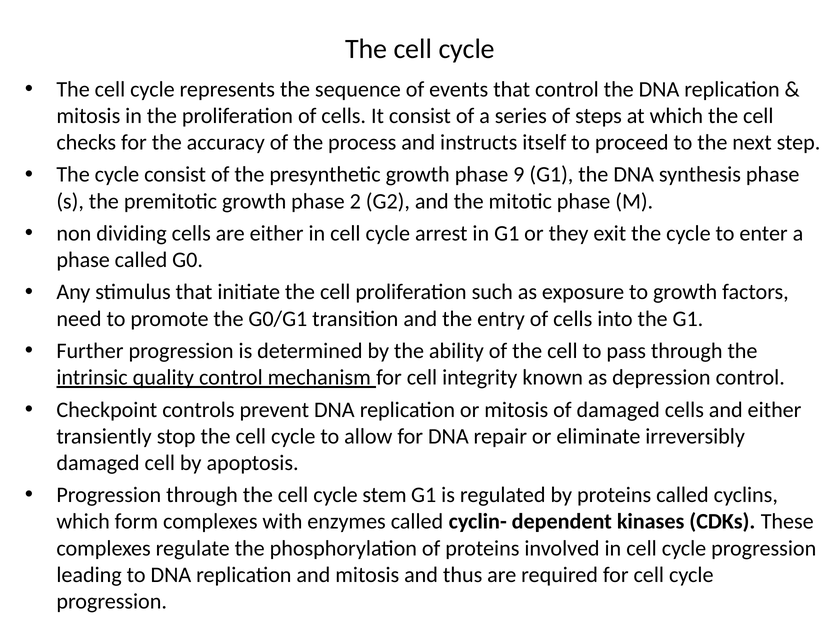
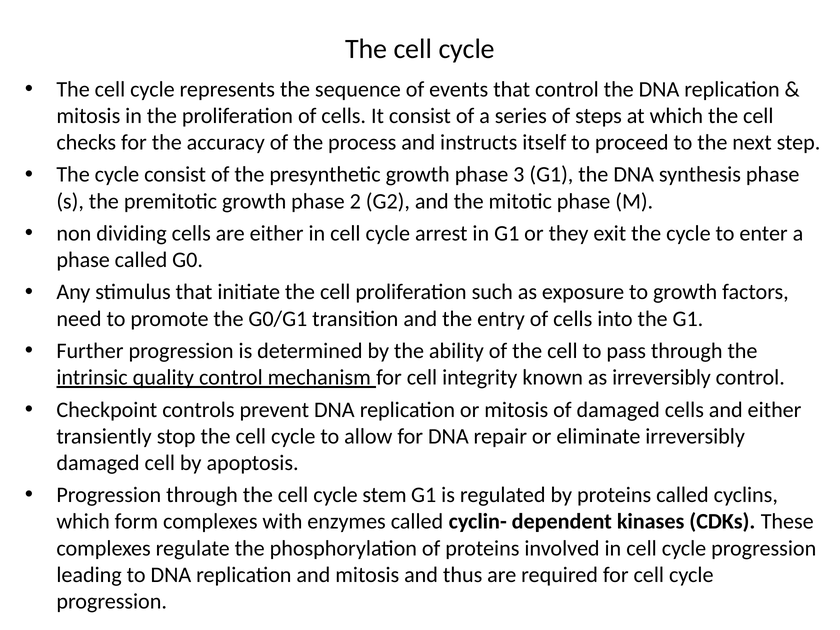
9: 9 -> 3
as depression: depression -> irreversibly
